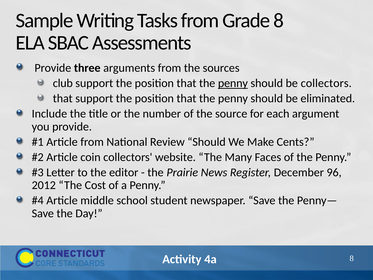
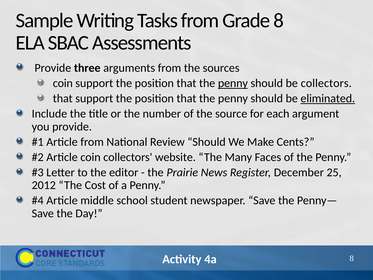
club at (63, 83): club -> coin
eliminated underline: none -> present
96: 96 -> 25
